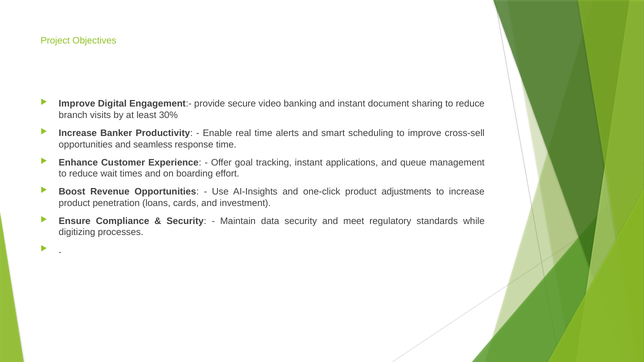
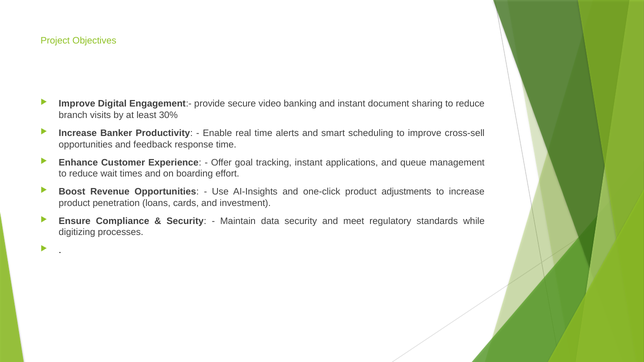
seamless: seamless -> feedback
